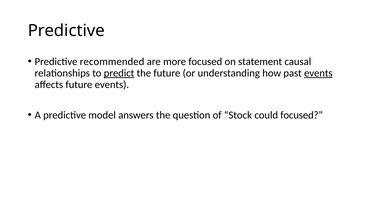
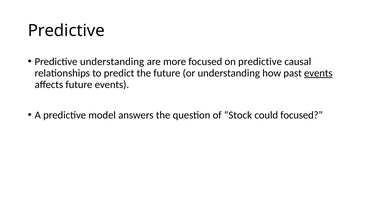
Predictive recommended: recommended -> understanding
on statement: statement -> predictive
predict underline: present -> none
